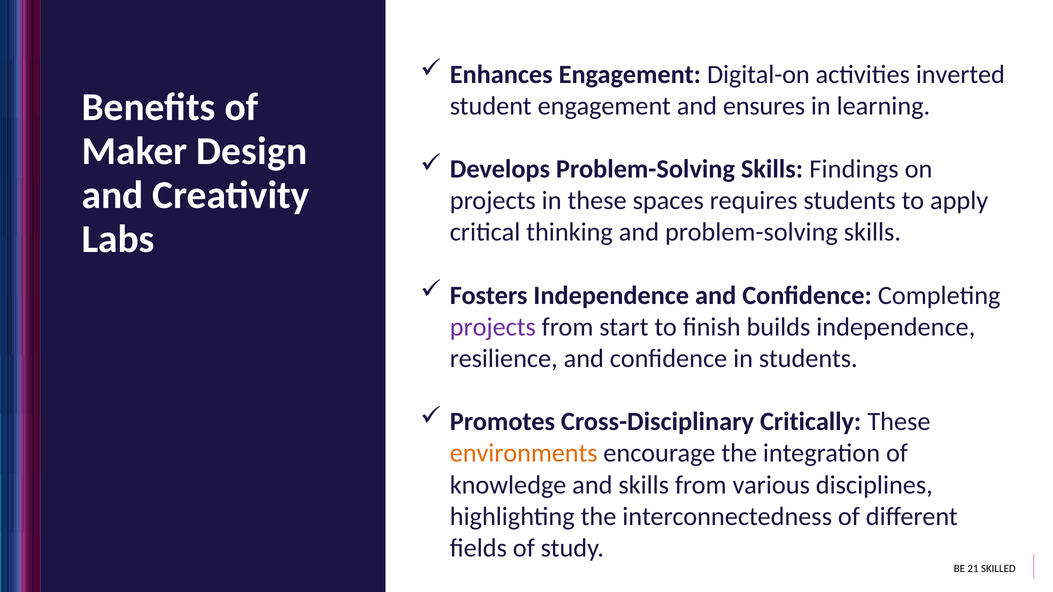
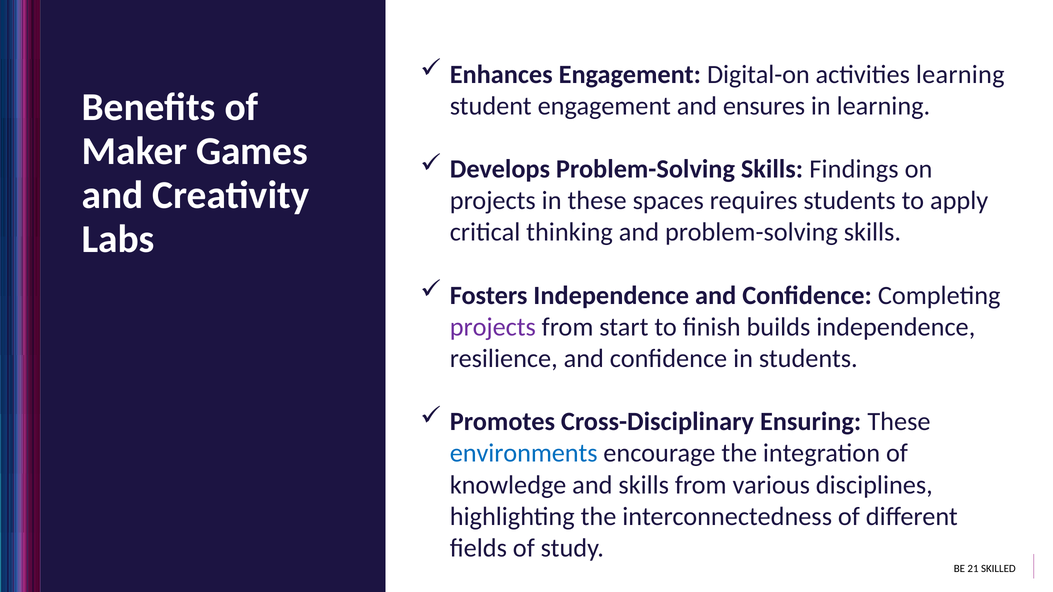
activities inverted: inverted -> learning
Design: Design -> Games
Critically: Critically -> Ensuring
environments colour: orange -> blue
